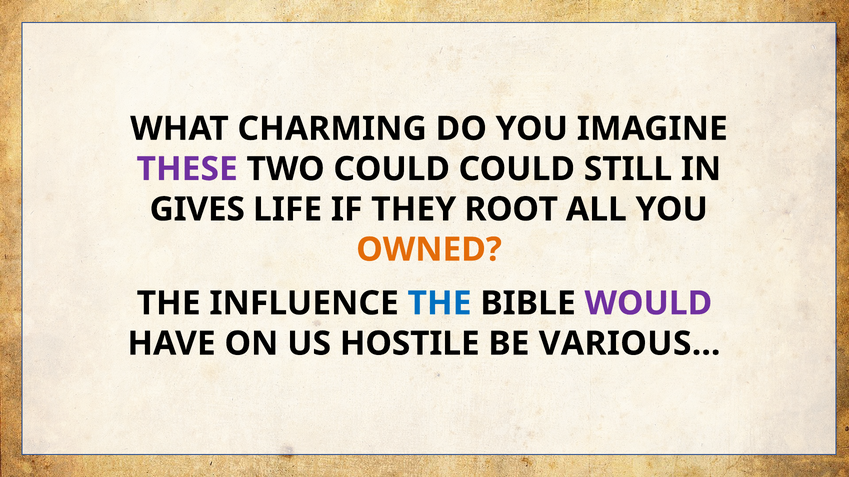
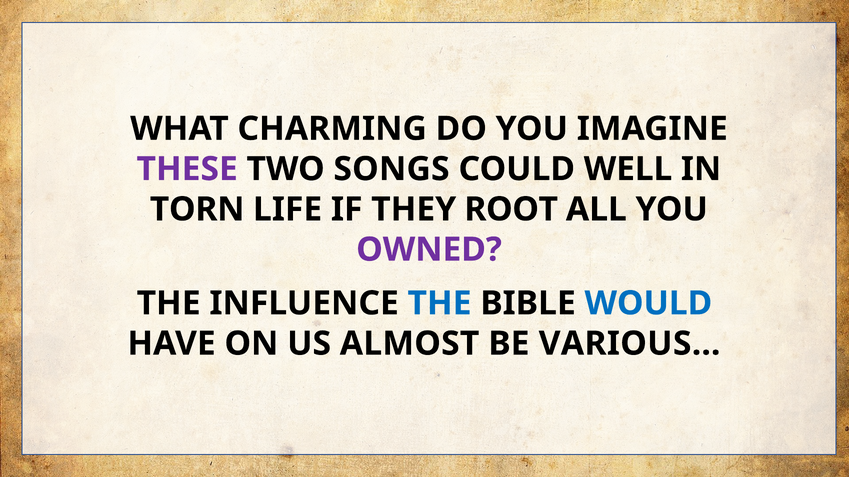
TWO COULD: COULD -> SONGS
STILL: STILL -> WELL
GIVES: GIVES -> TORN
OWNED colour: orange -> purple
WOULD colour: purple -> blue
HOSTILE: HOSTILE -> ALMOST
